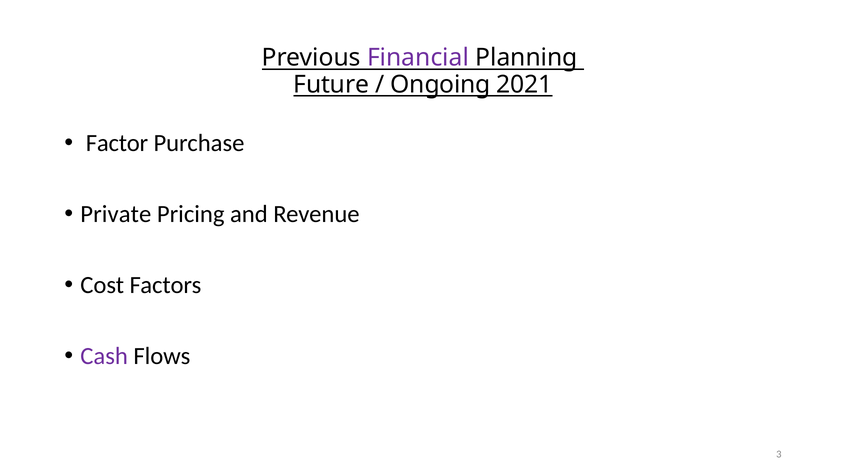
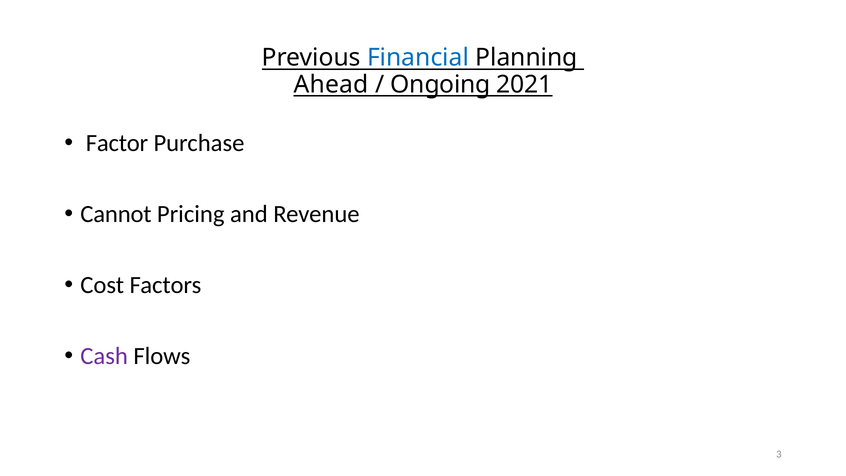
Financial colour: purple -> blue
Future: Future -> Ahead
Private: Private -> Cannot
